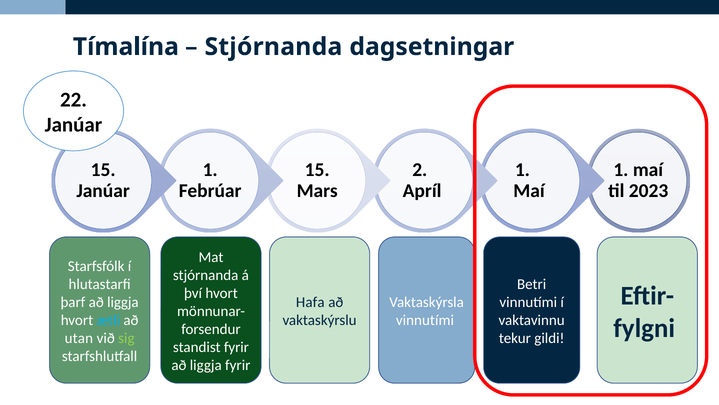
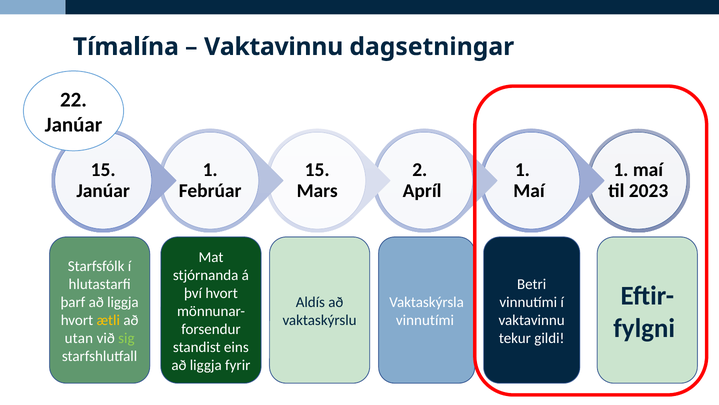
Stjórnanda at (273, 47): Stjórnanda -> Vaktavinnu
Hafa: Hafa -> Aldís
ætli colour: light blue -> yellow
standist fyrir: fyrir -> eins
